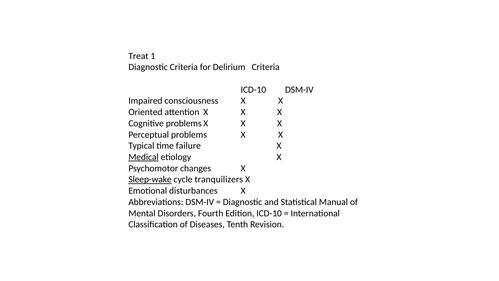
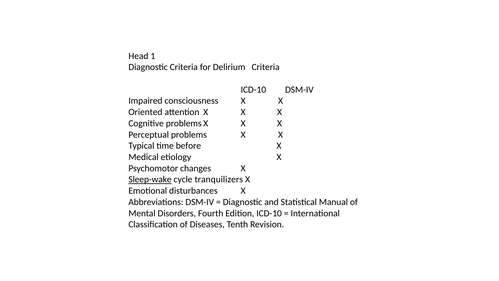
Treat: Treat -> Head
failure: failure -> before
Medical underline: present -> none
